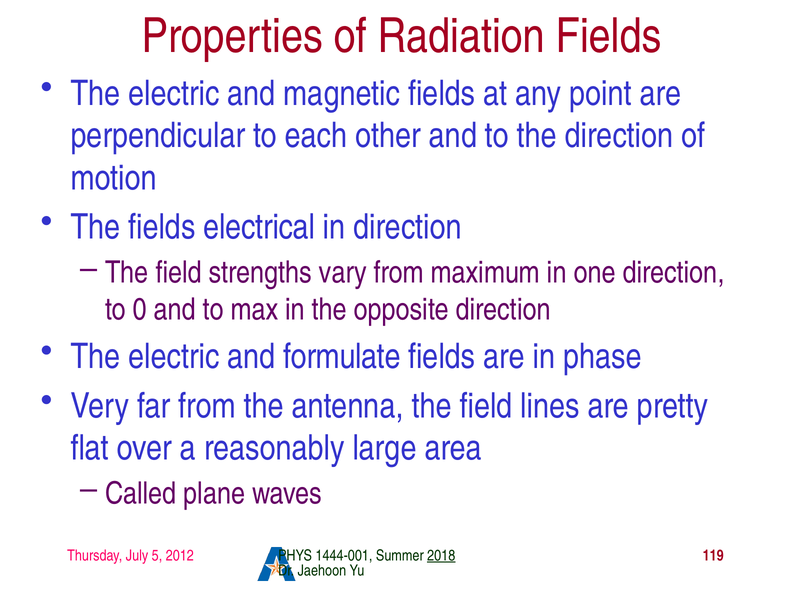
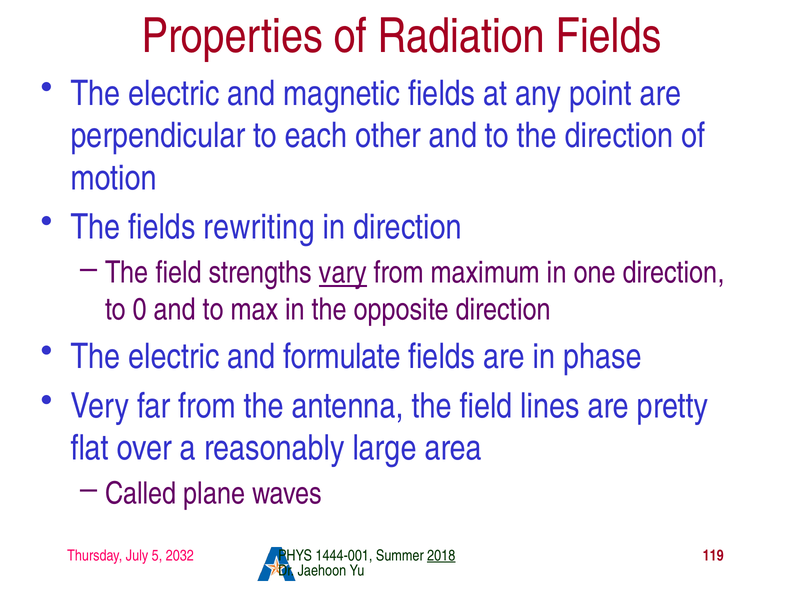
electrical: electrical -> rewriting
vary underline: none -> present
2012: 2012 -> 2032
